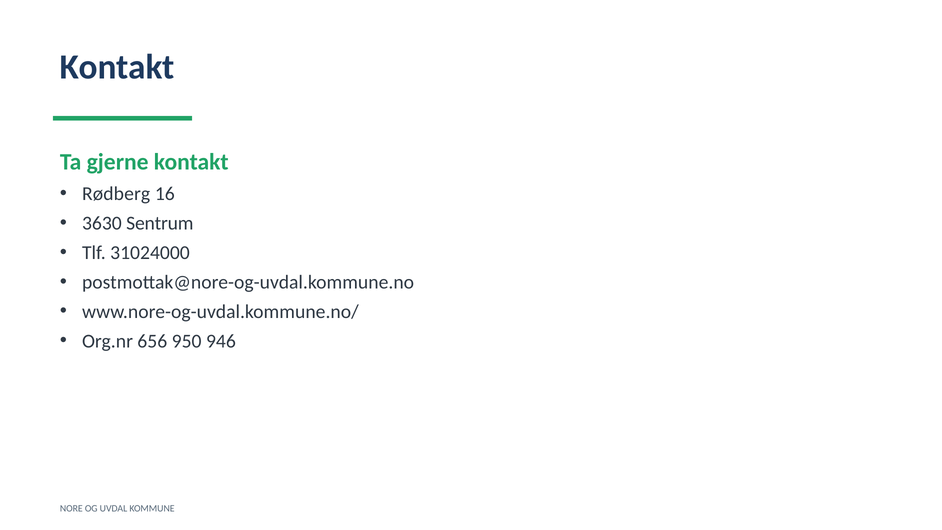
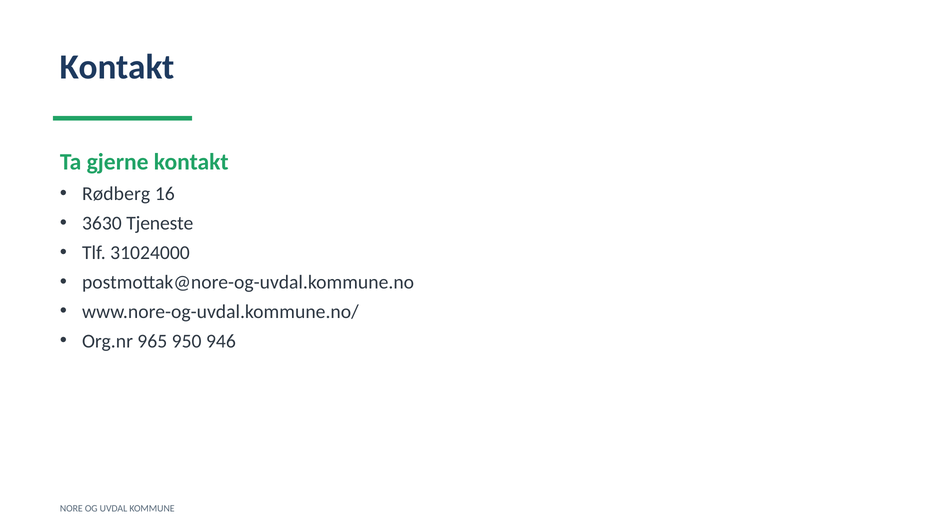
Sentrum: Sentrum -> Tjeneste
656: 656 -> 965
